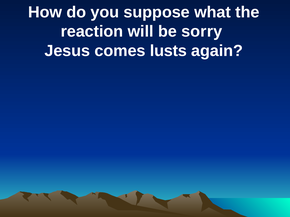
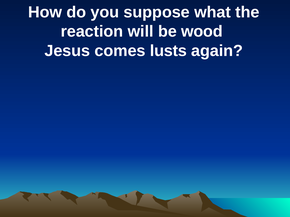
sorry: sorry -> wood
